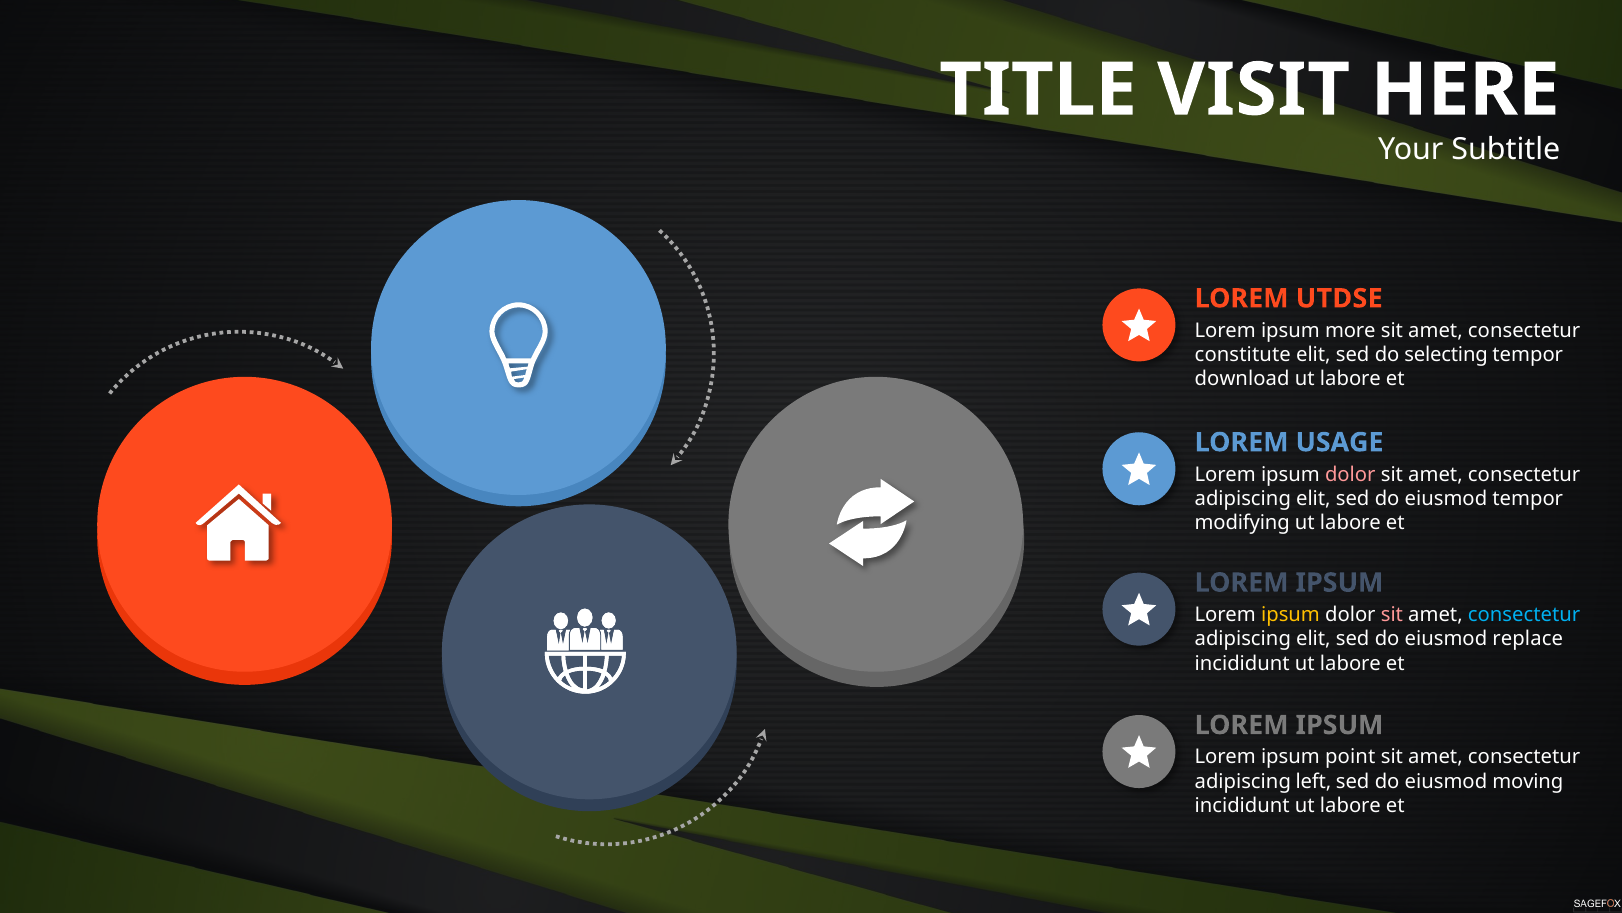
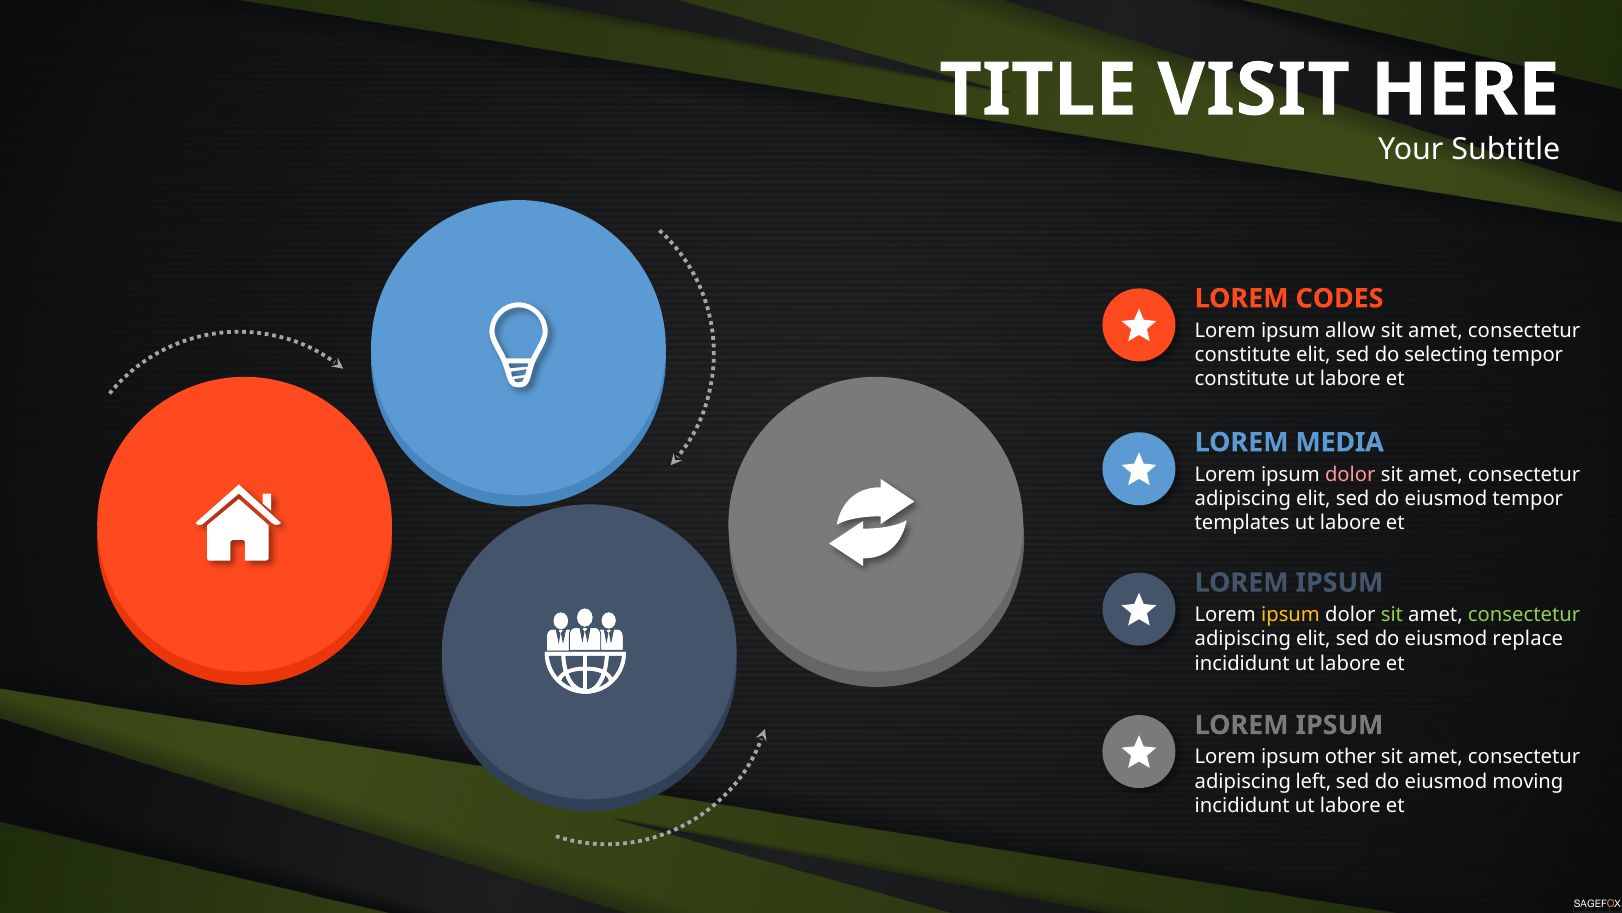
UTDSE: UTDSE -> CODES
more: more -> allow
download at (1242, 379): download -> constitute
USAGE: USAGE -> MEDIA
modifying: modifying -> templates
sit at (1392, 614) colour: pink -> light green
consectetur at (1524, 614) colour: light blue -> light green
point: point -> other
